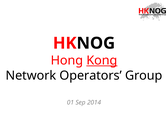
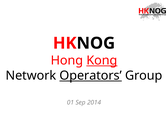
Operators underline: none -> present
